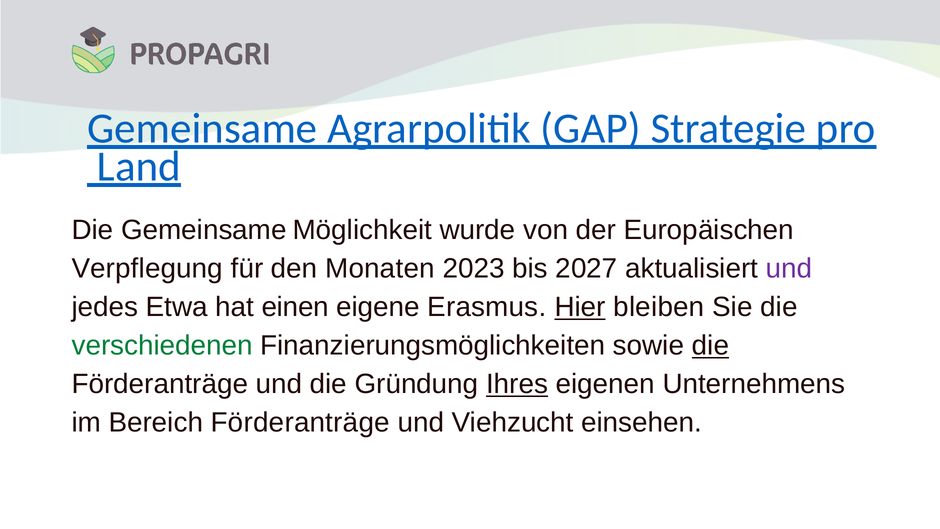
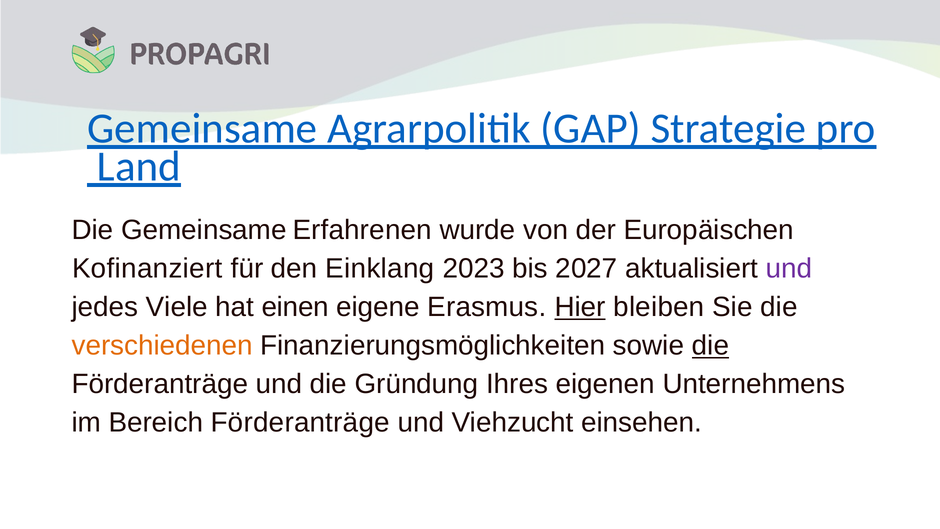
Möglichkeit: Möglichkeit -> Erfahrenen
Verpflegung: Verpflegung -> Kofinanziert
Monaten: Monaten -> Einklang
Etwa: Etwa -> Viele
verschiedenen colour: green -> orange
Ihres underline: present -> none
